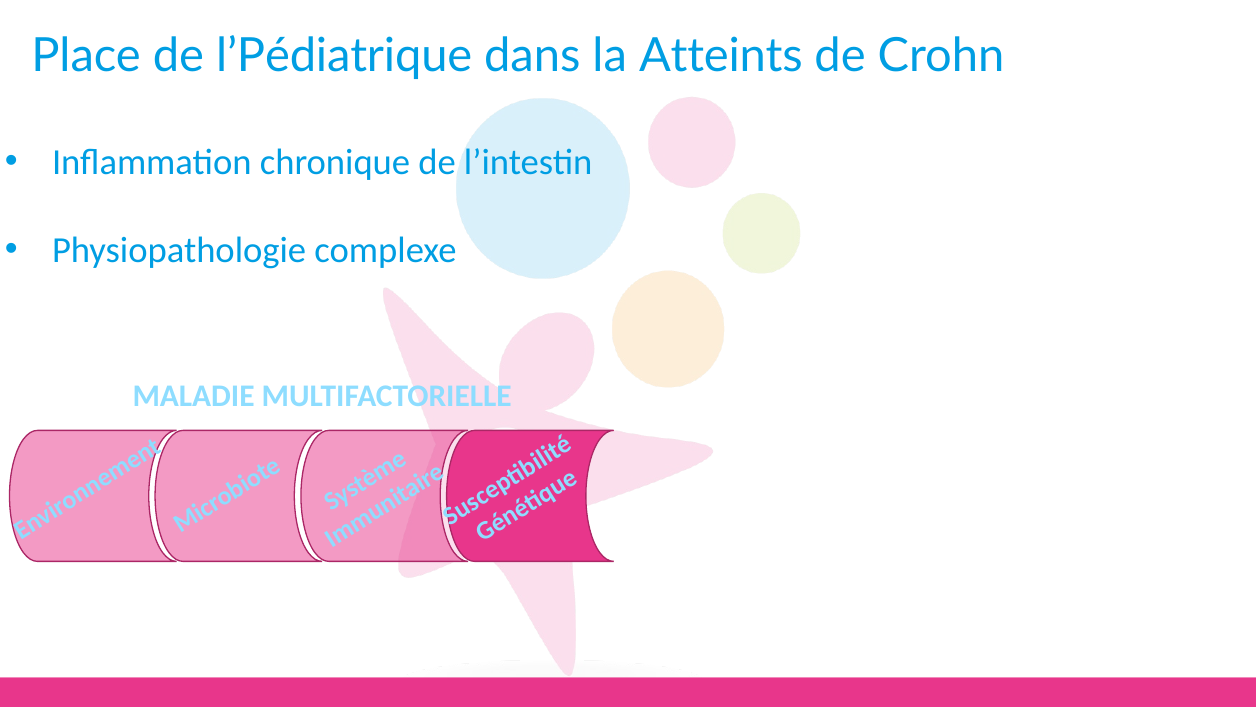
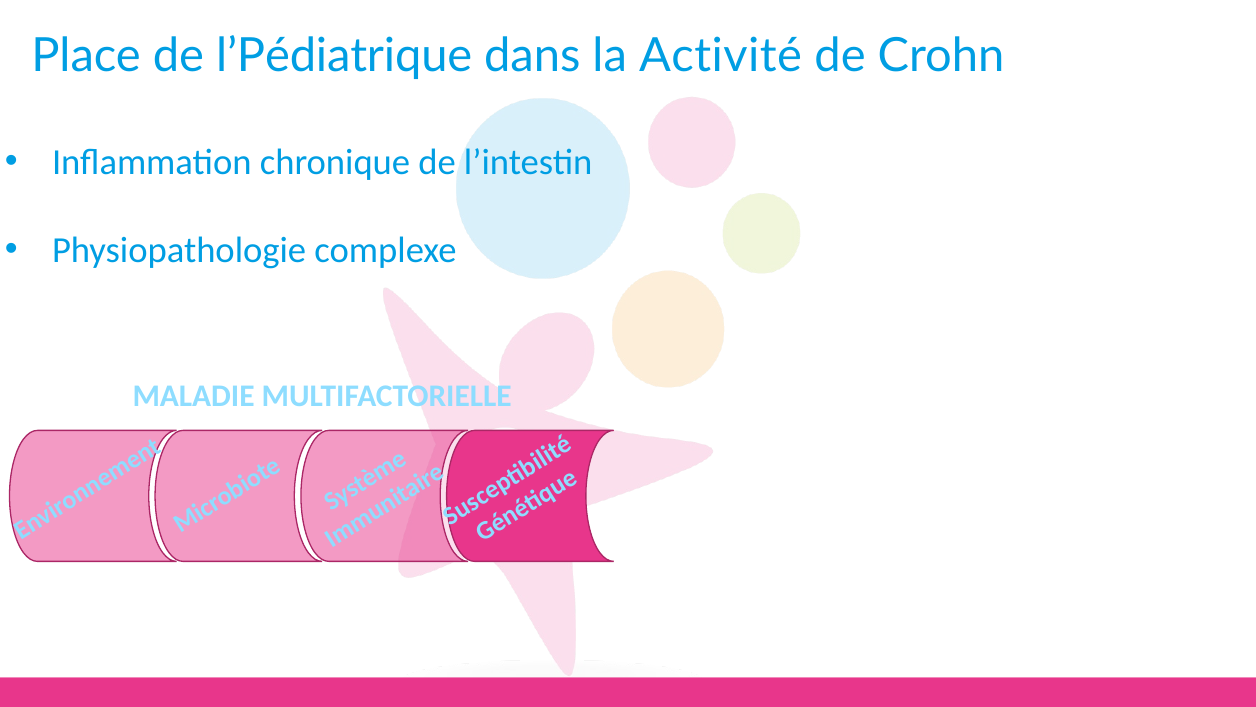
Atteints: Atteints -> Activité
